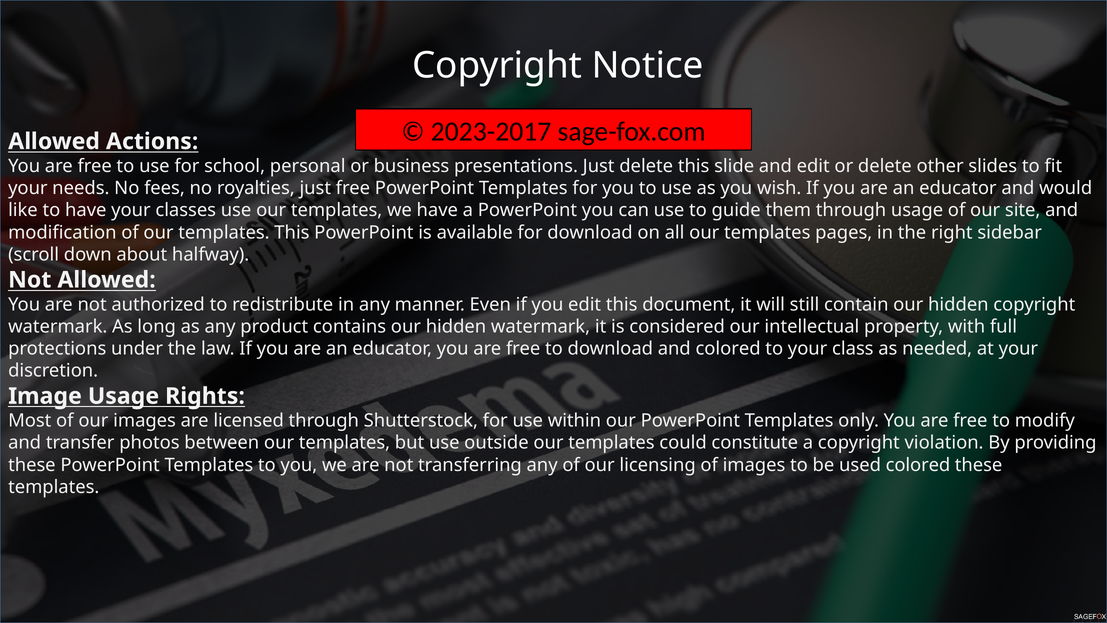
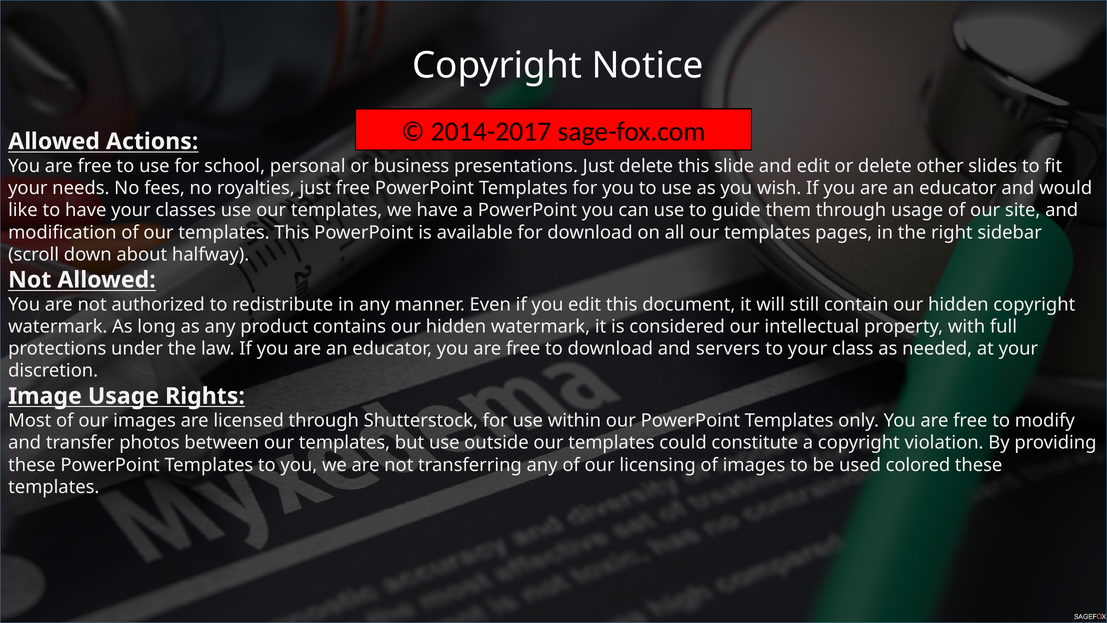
2023-2017: 2023-2017 -> 2014-2017
and colored: colored -> servers
